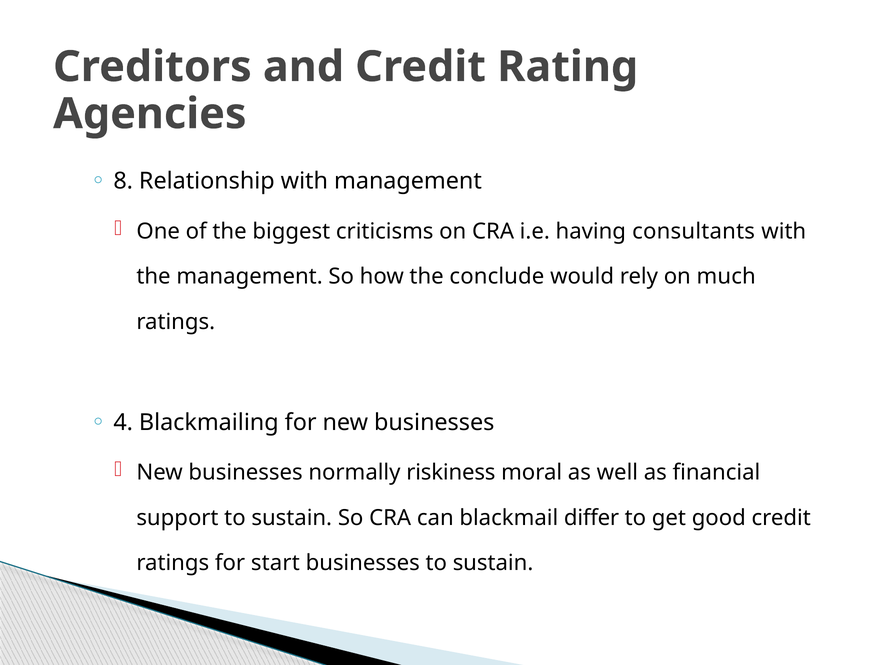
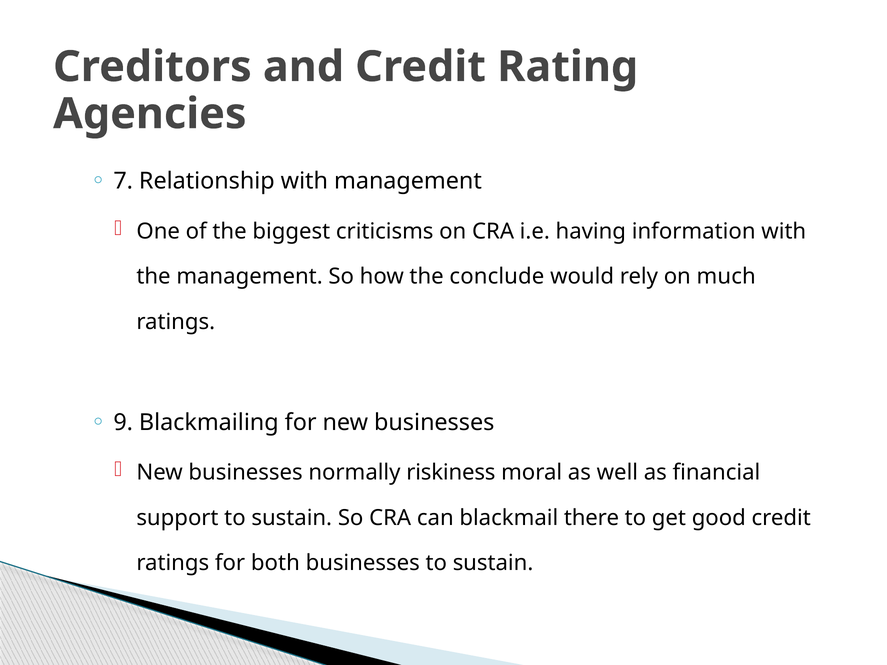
8: 8 -> 7
consultants: consultants -> information
4: 4 -> 9
differ: differ -> there
start: start -> both
